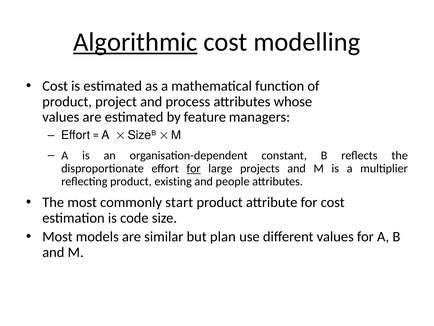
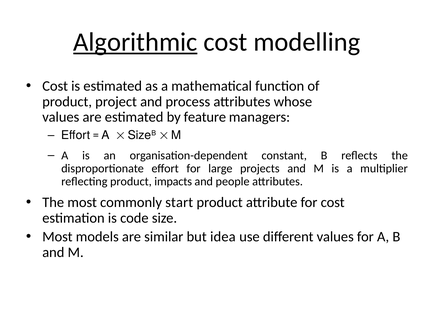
for at (194, 168) underline: present -> none
existing: existing -> impacts
plan: plan -> idea
